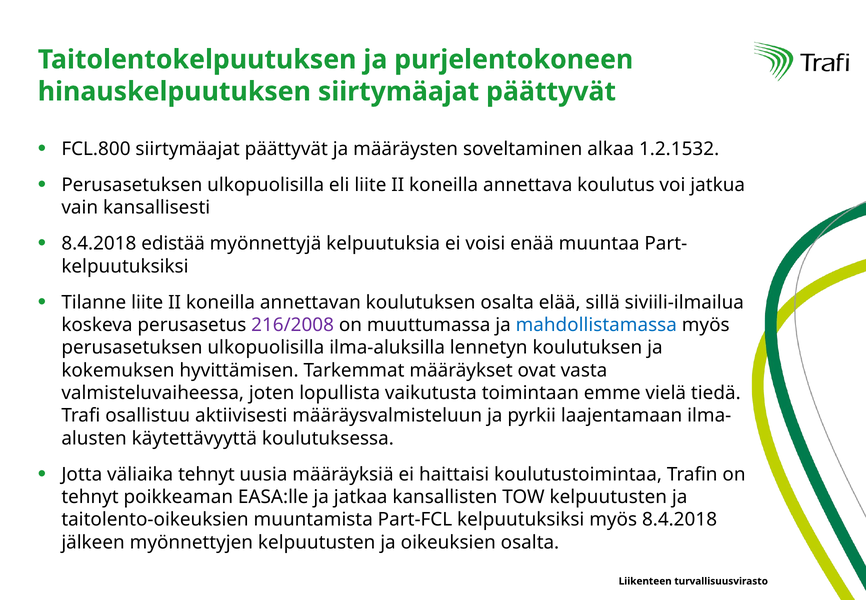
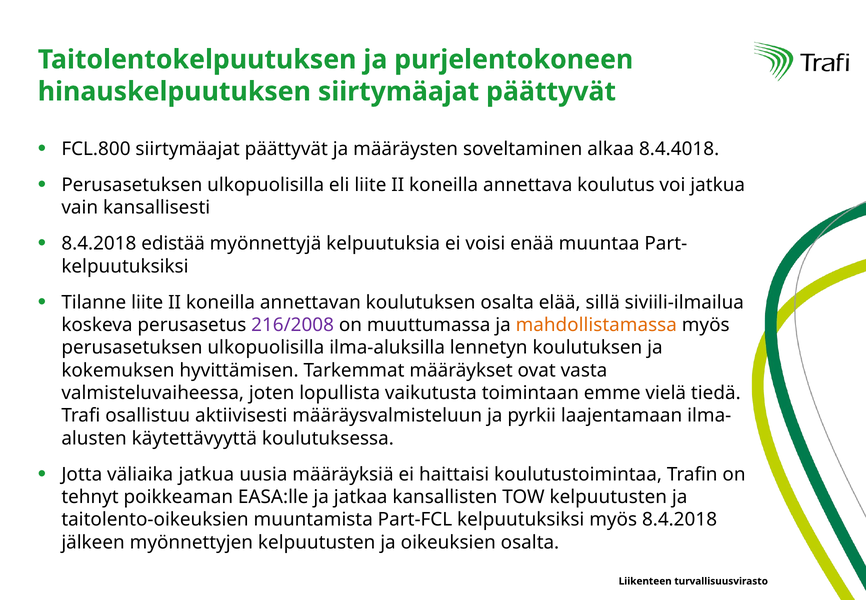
1.2.1532: 1.2.1532 -> 8.4.4018
mahdollistamassa colour: blue -> orange
väliaika tehnyt: tehnyt -> jatkua
